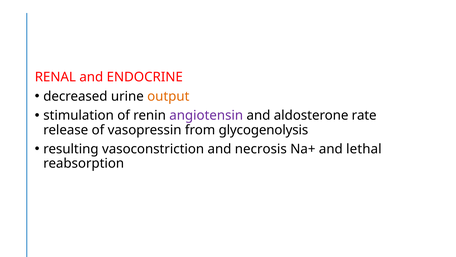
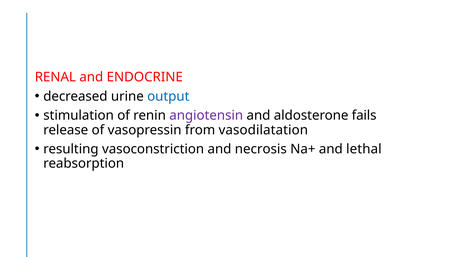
output colour: orange -> blue
rate: rate -> fails
glycogenolysis: glycogenolysis -> vasodilatation
